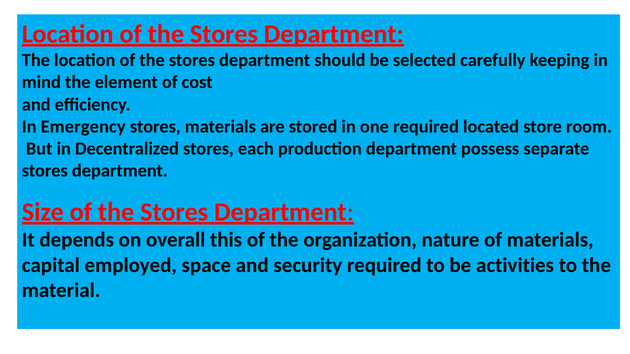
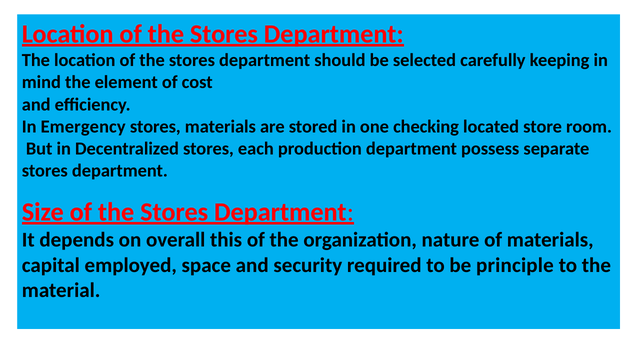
one required: required -> checking
activities: activities -> principle
